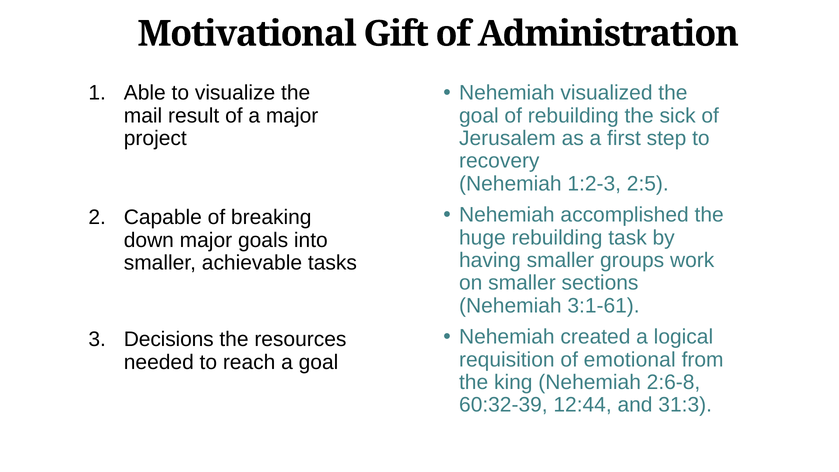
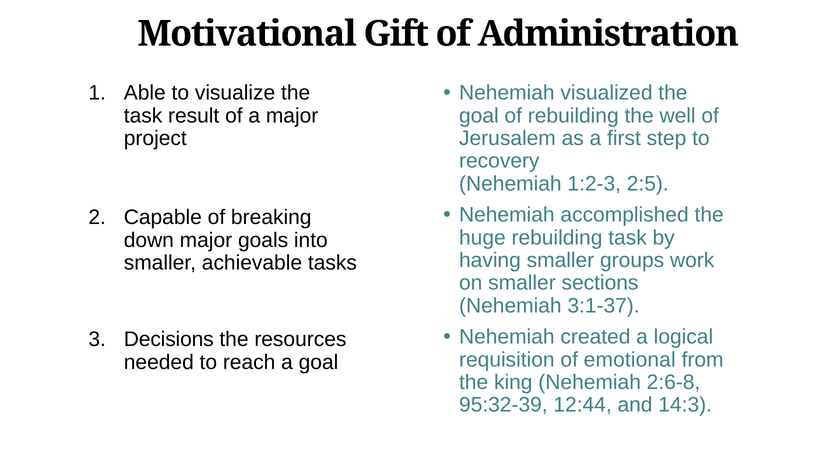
mail at (143, 116): mail -> task
sick: sick -> well
3:1-61: 3:1-61 -> 3:1-37
60:32-39: 60:32-39 -> 95:32-39
31:3: 31:3 -> 14:3
